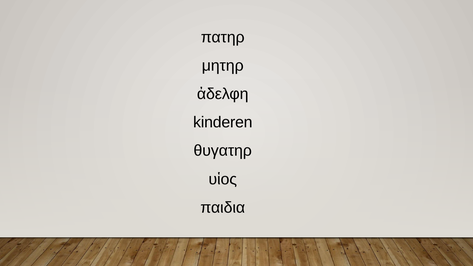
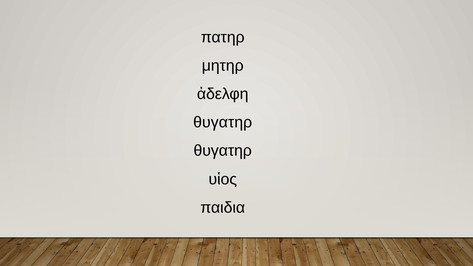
kinderen at (223, 122): kinderen -> θυγατηρ
